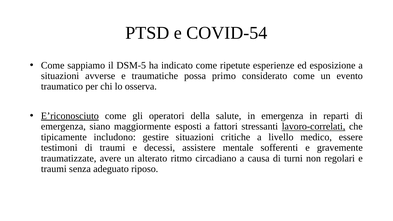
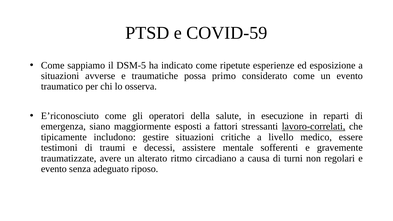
COVID-54: COVID-54 -> COVID-59
E’riconosciuto underline: present -> none
in emergenza: emergenza -> esecuzione
traumi at (54, 169): traumi -> evento
